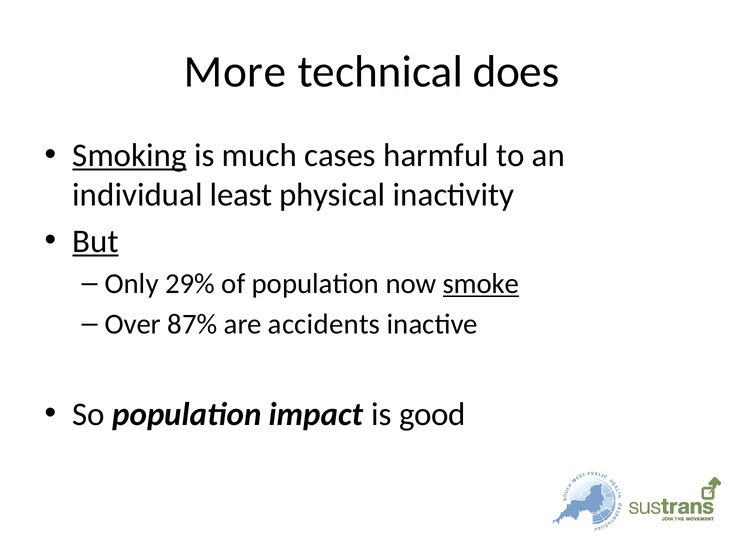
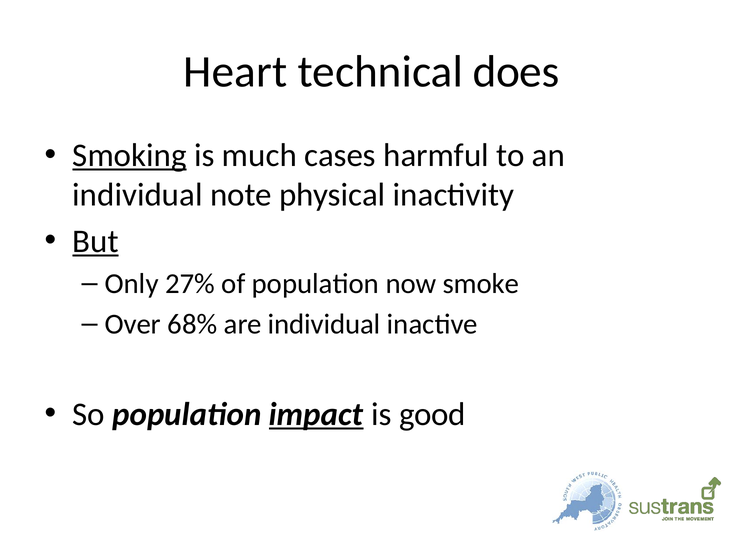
More: More -> Heart
least: least -> note
29%: 29% -> 27%
smoke underline: present -> none
87%: 87% -> 68%
are accidents: accidents -> individual
impact underline: none -> present
